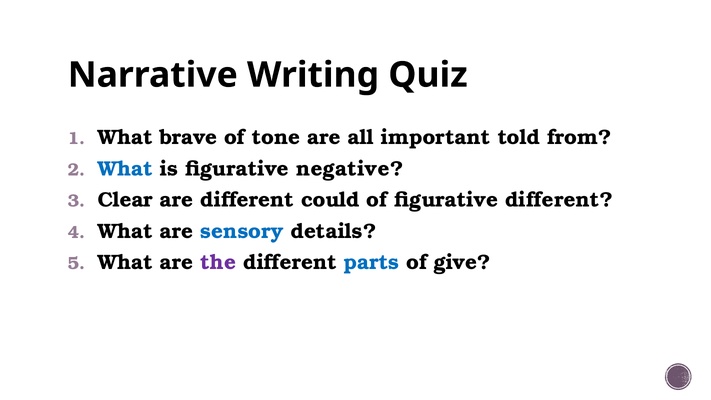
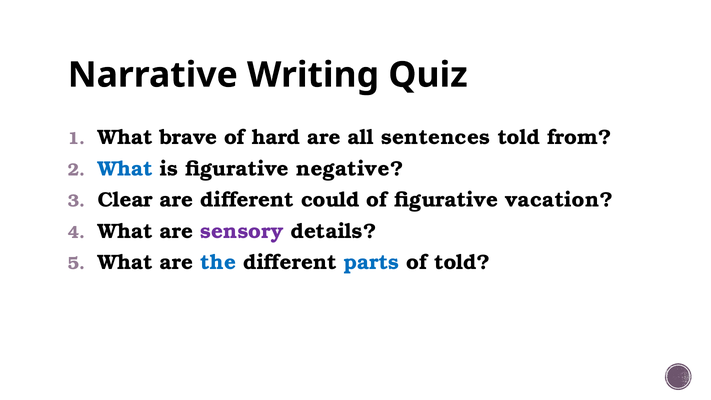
tone: tone -> hard
important: important -> sentences
figurative different: different -> vacation
sensory colour: blue -> purple
the colour: purple -> blue
of give: give -> told
